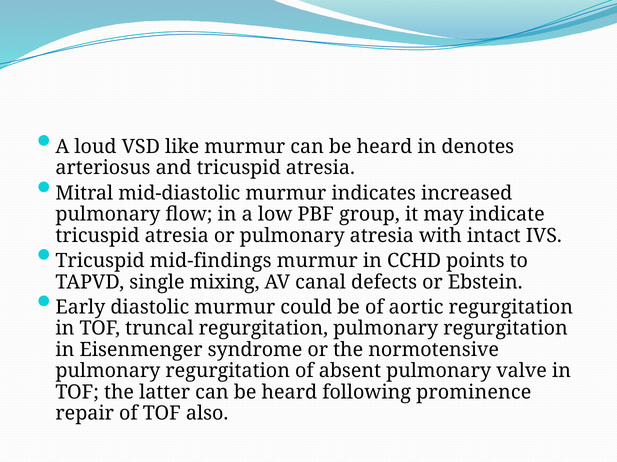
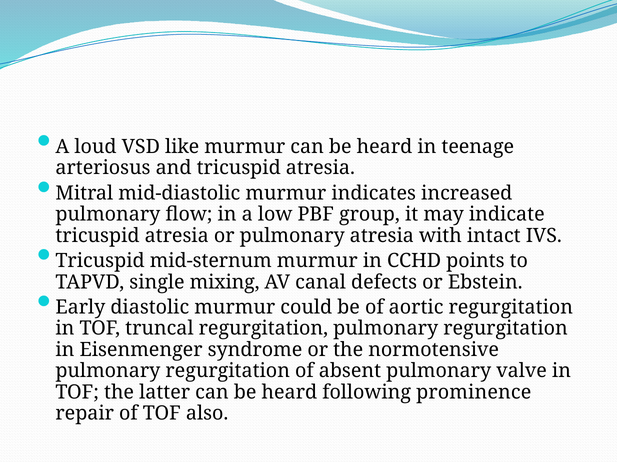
denotes: denotes -> teenage
mid-findings: mid-findings -> mid-sternum
